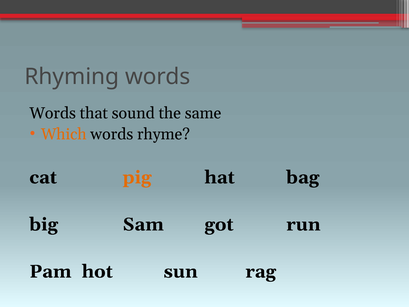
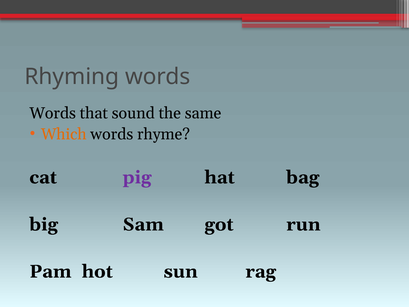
pig colour: orange -> purple
